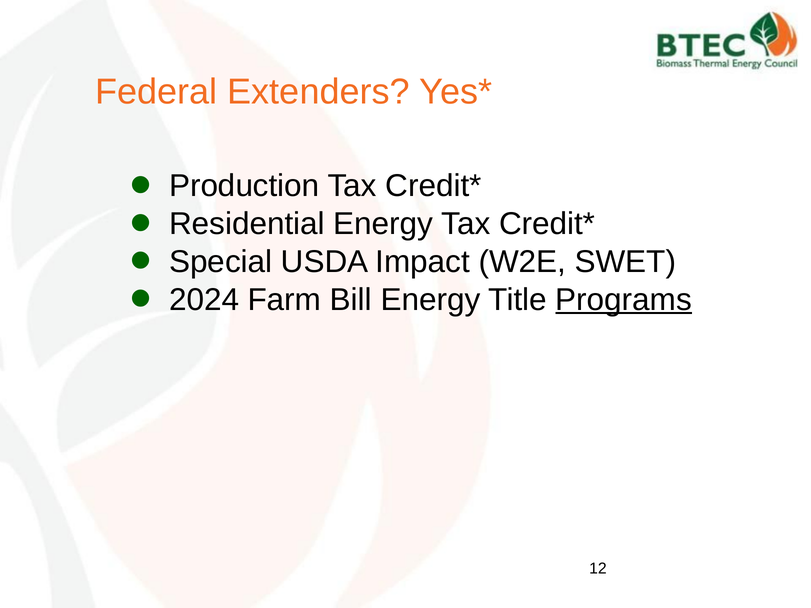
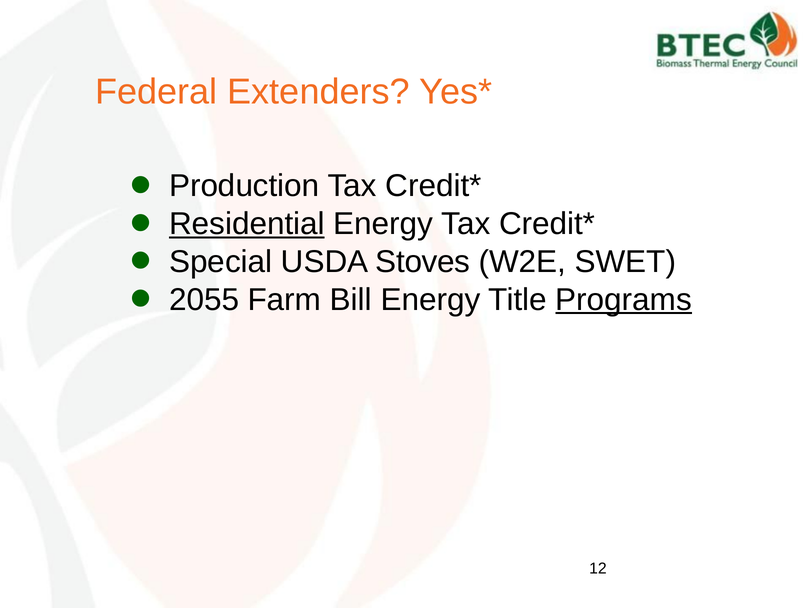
Residential underline: none -> present
Impact: Impact -> Stoves
2024: 2024 -> 2055
